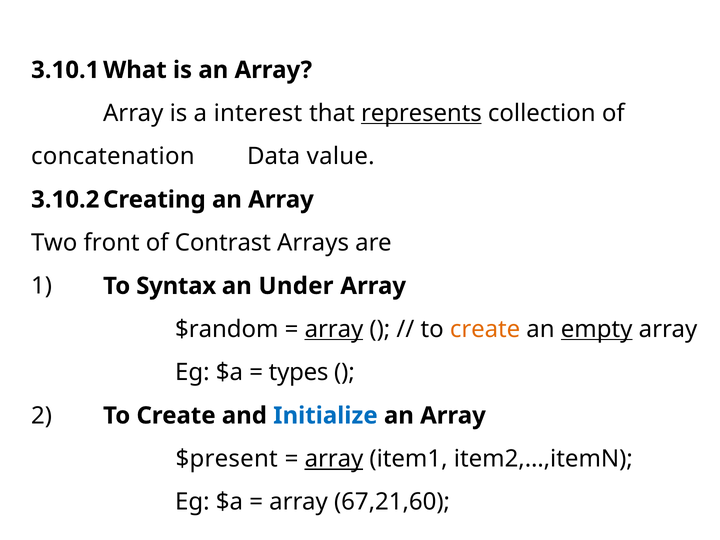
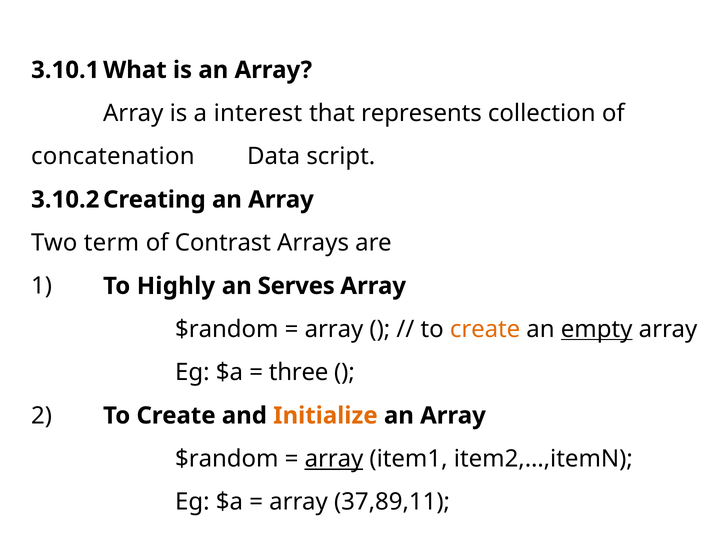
represents underline: present -> none
value: value -> script
front: front -> term
Syntax: Syntax -> Highly
Under: Under -> Serves
array at (334, 329) underline: present -> none
types: types -> three
Initialize colour: blue -> orange
$present at (227, 459): $present -> $random
67,21,60: 67,21,60 -> 37,89,11
